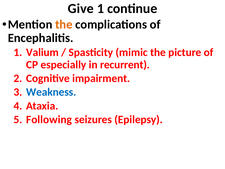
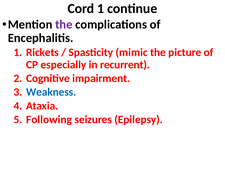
Give: Give -> Cord
the at (64, 24) colour: orange -> purple
Valium: Valium -> Rickets
